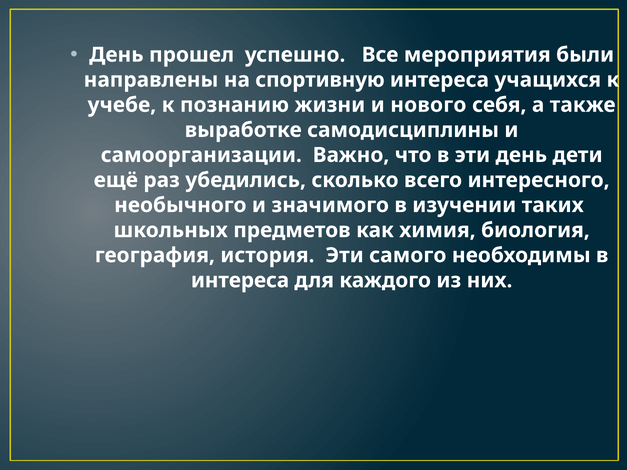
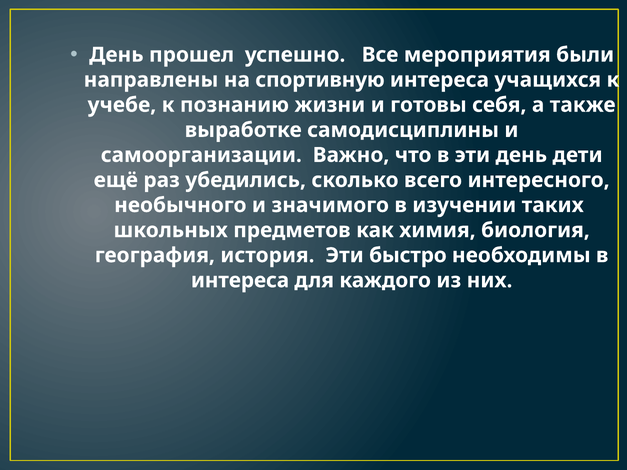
нового: нового -> готовы
самого: самого -> быстро
